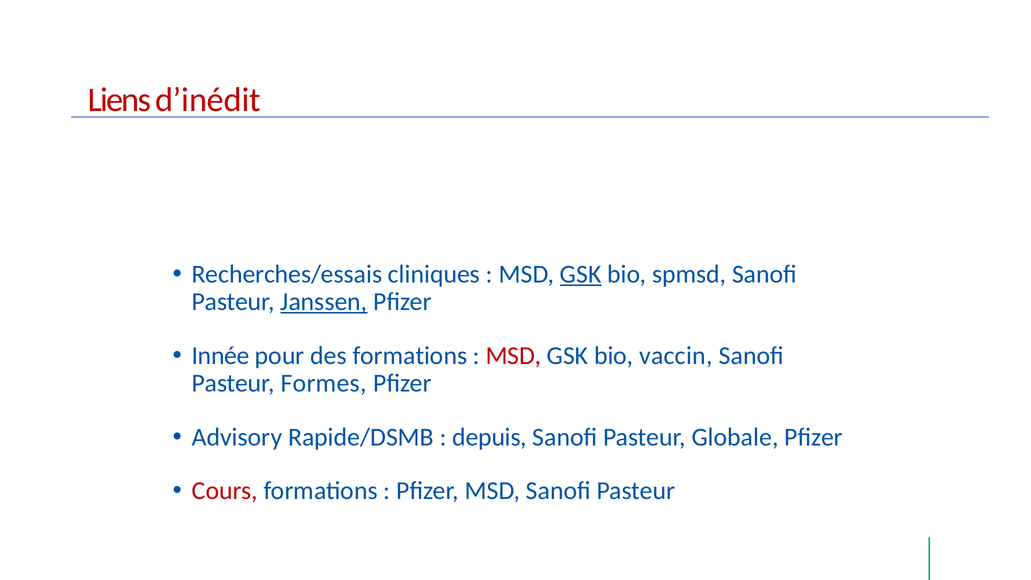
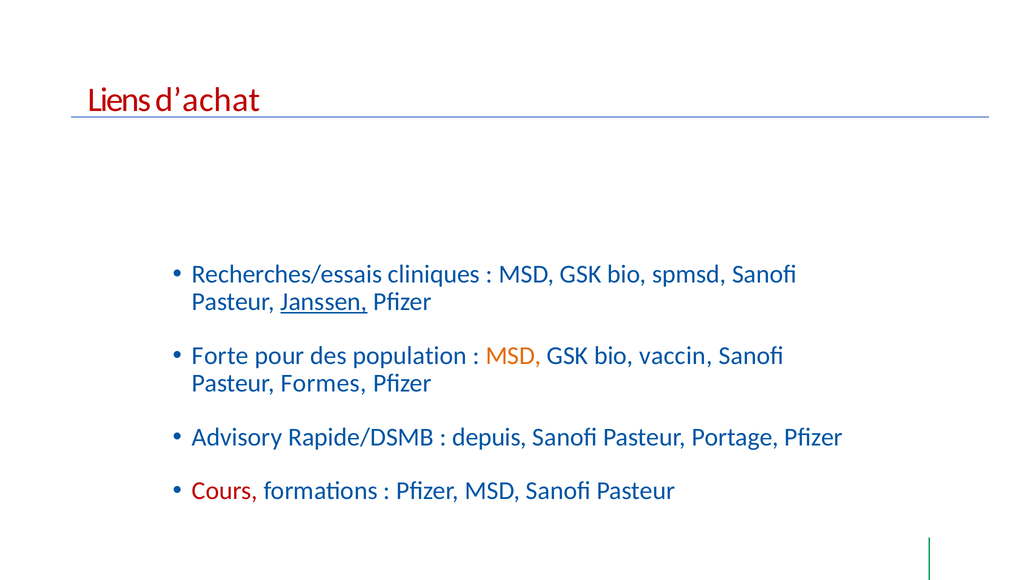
d’inédit: d’inédit -> d’achat
GSK at (581, 274) underline: present -> none
Innée: Innée -> Forte
des formations: formations -> population
MSD at (513, 356) colour: red -> orange
Globale: Globale -> Portage
